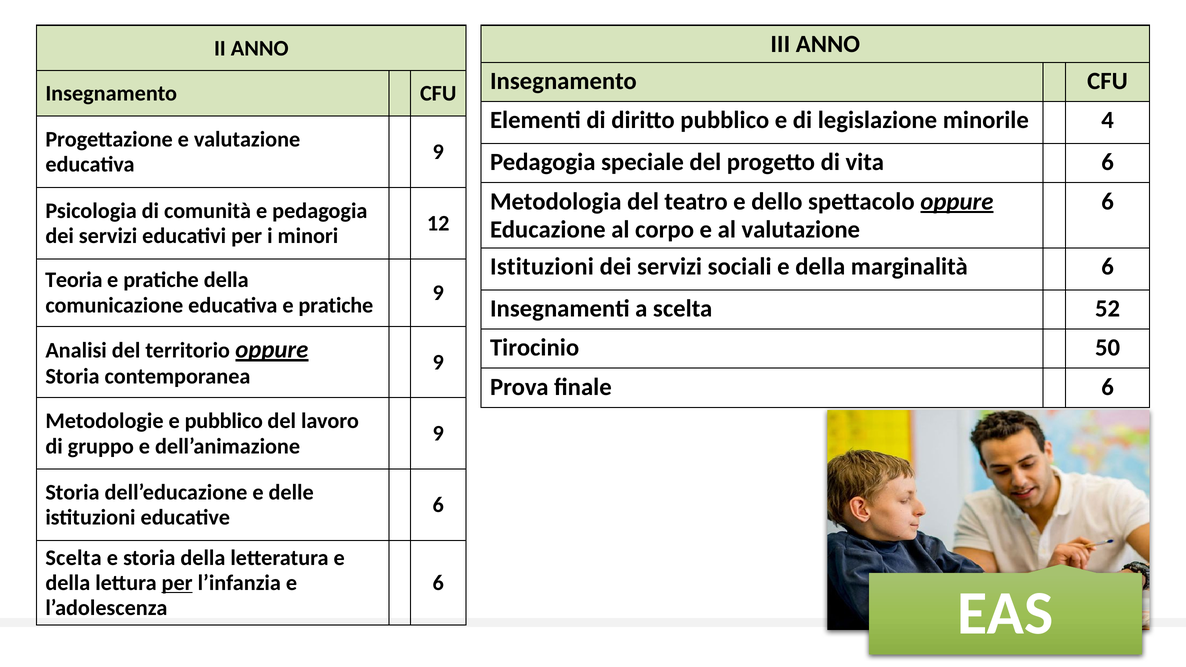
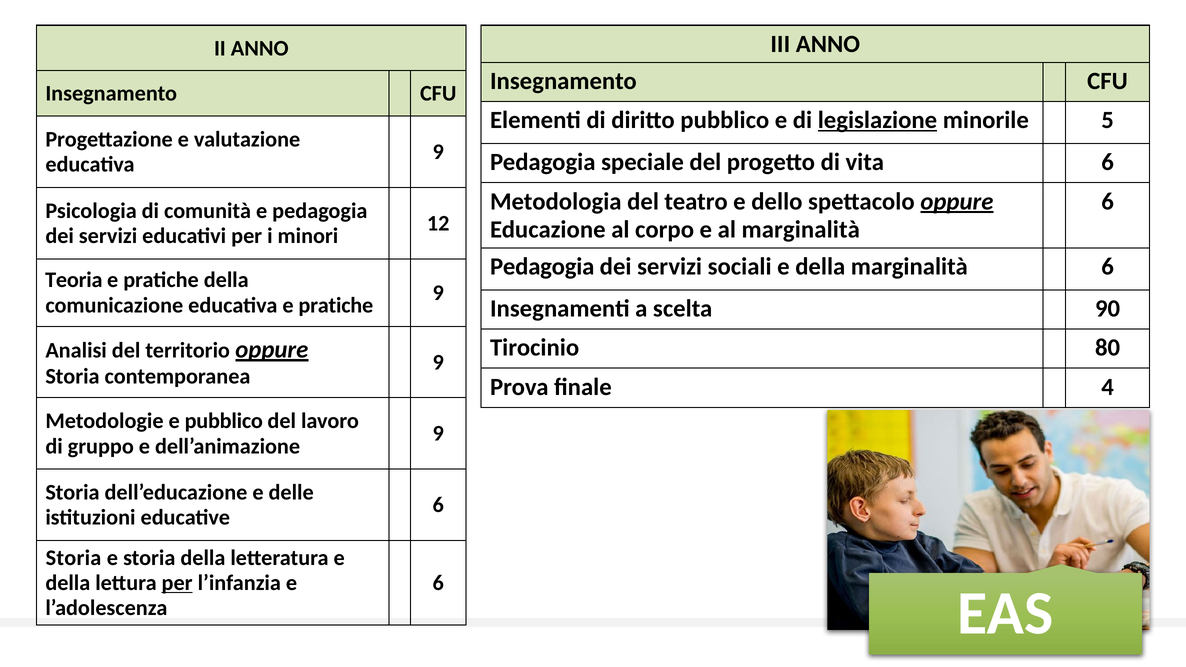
legislazione underline: none -> present
4: 4 -> 5
al valutazione: valutazione -> marginalità
Istituzioni at (542, 267): Istituzioni -> Pedagogia
52: 52 -> 90
50: 50 -> 80
finale 6: 6 -> 4
Scelta at (73, 558): Scelta -> Storia
